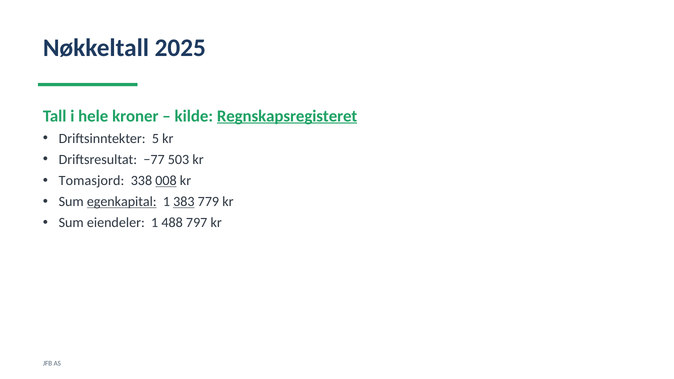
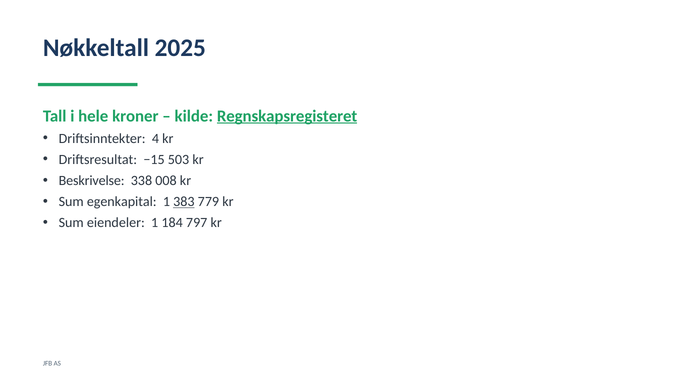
5: 5 -> 4
−77: −77 -> −15
Tomasjord: Tomasjord -> Beskrivelse
008 underline: present -> none
egenkapital underline: present -> none
488: 488 -> 184
